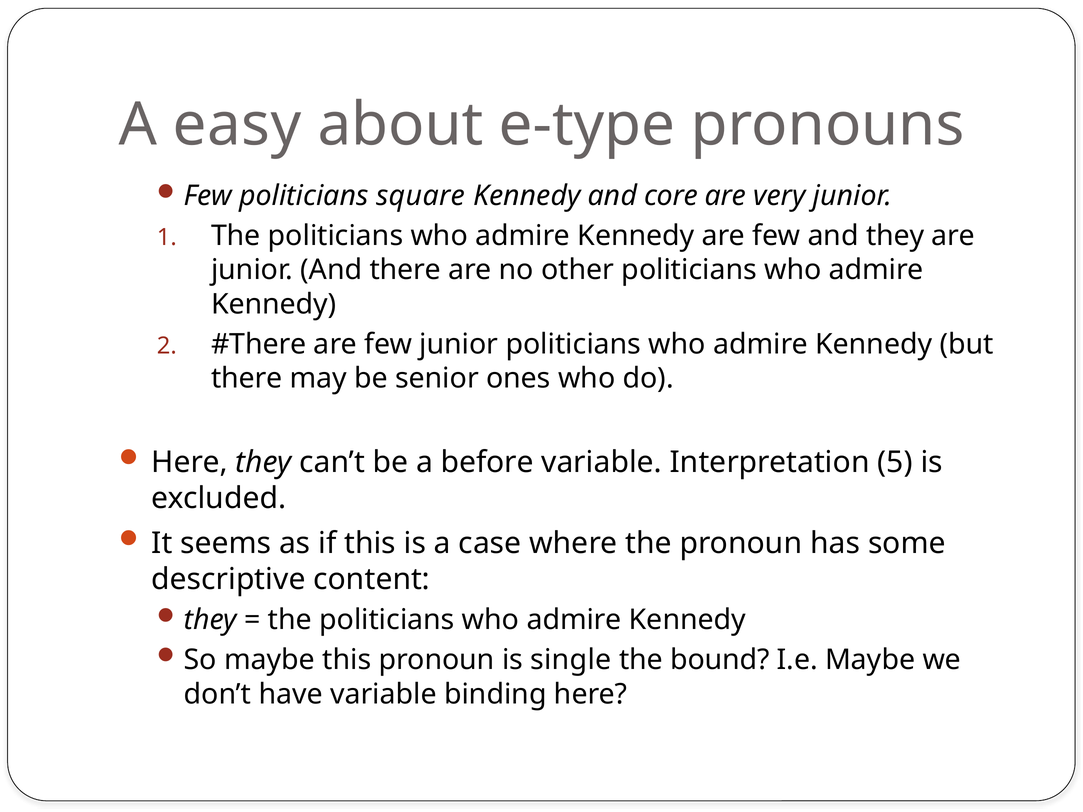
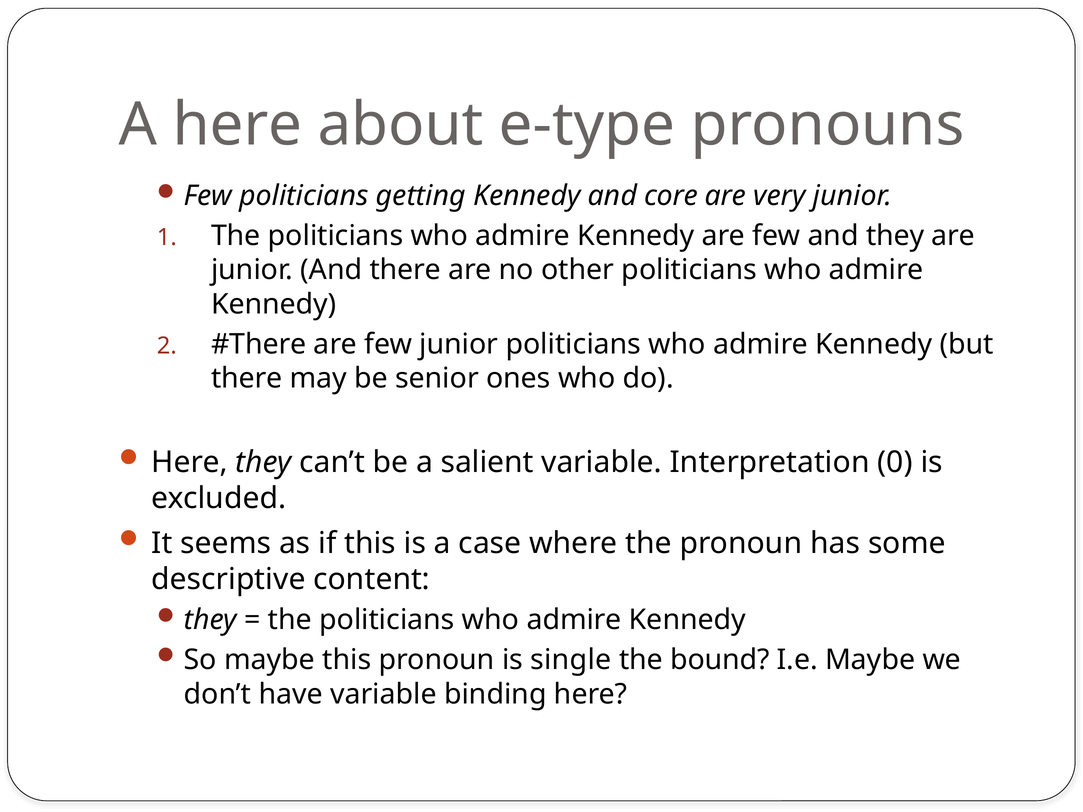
A easy: easy -> here
square: square -> getting
before: before -> salient
5: 5 -> 0
